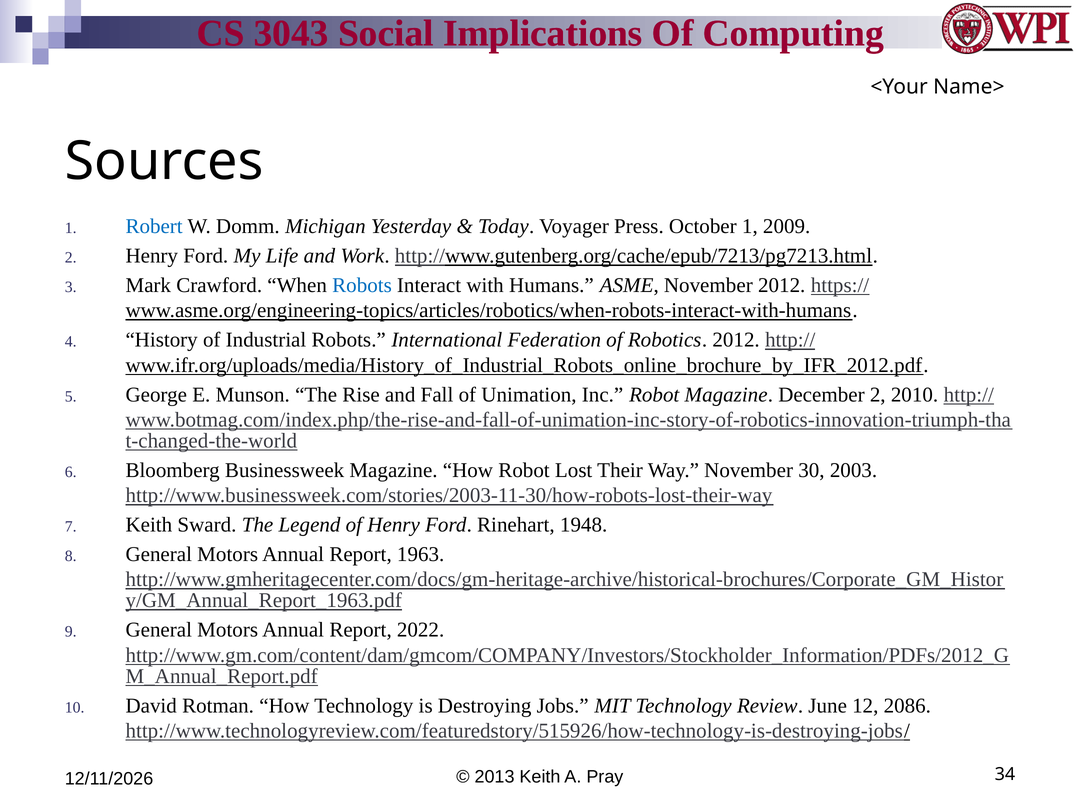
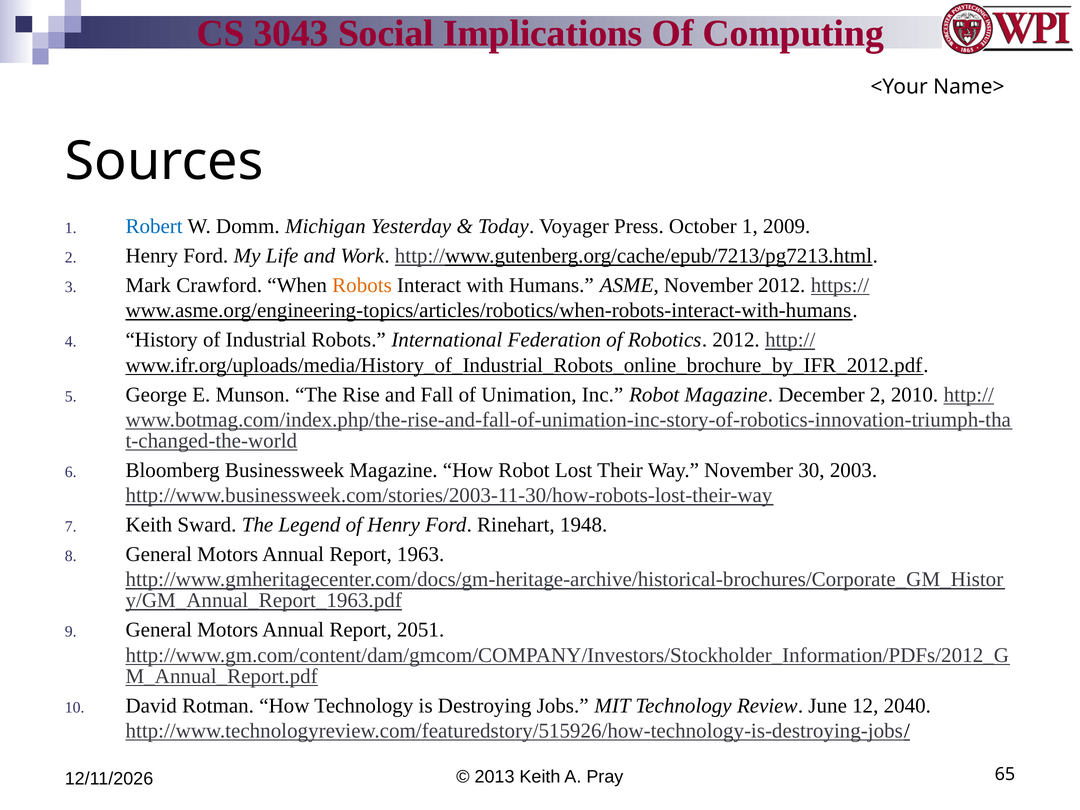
Robots at (362, 285) colour: blue -> orange
2022: 2022 -> 2051
2086: 2086 -> 2040
34: 34 -> 65
